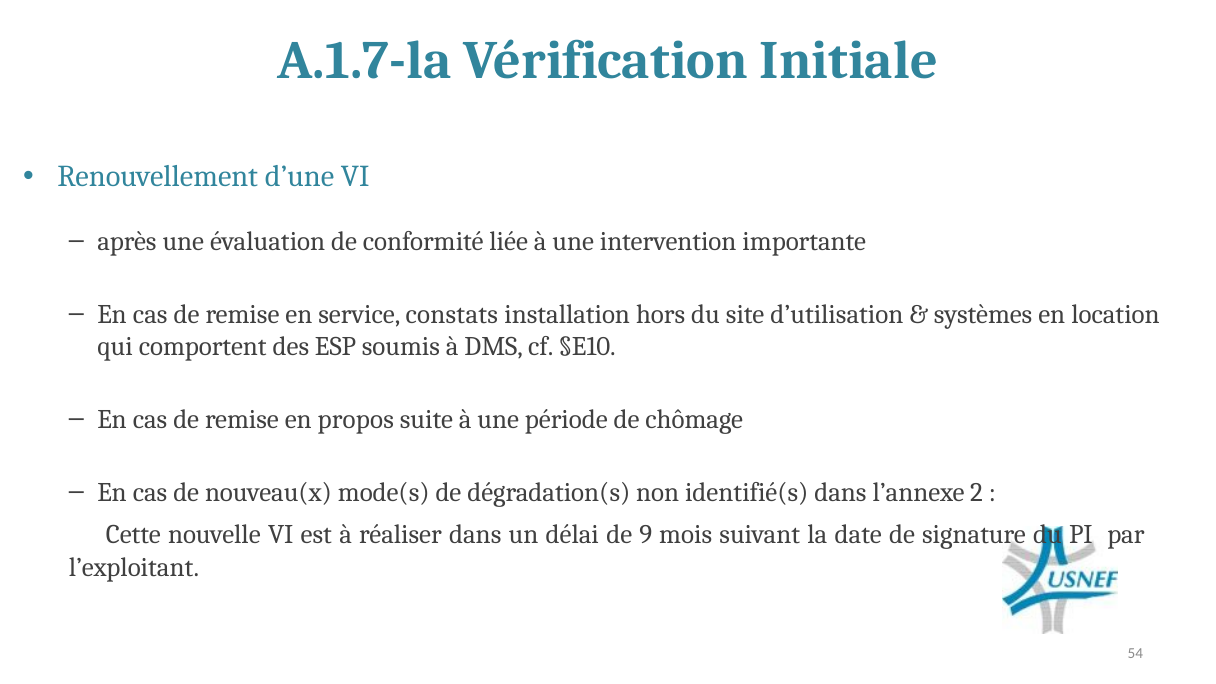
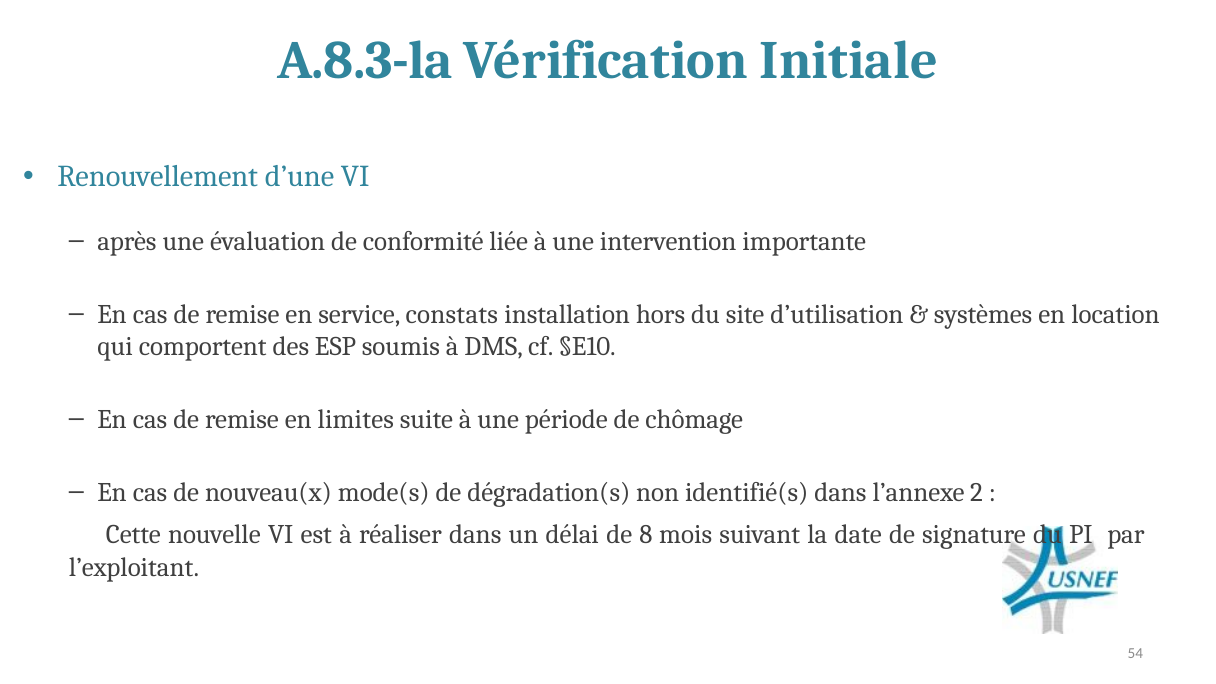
A.1.7-la: A.1.7-la -> A.8.3-la
propos: propos -> limites
9: 9 -> 8
